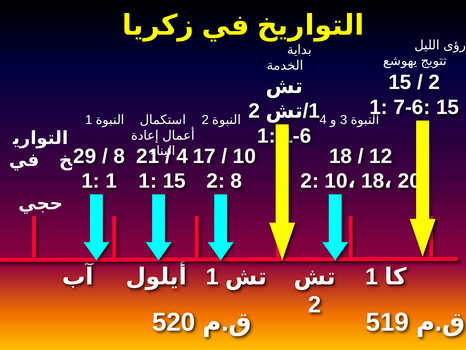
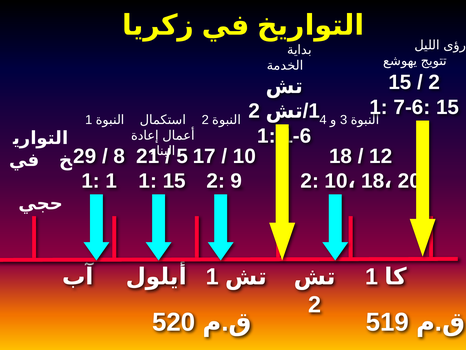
4 at (182, 156): 4 -> 5
8 at (236, 181): 8 -> 9
